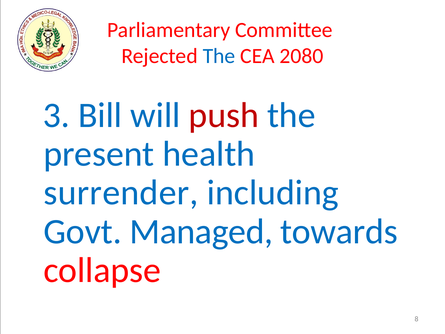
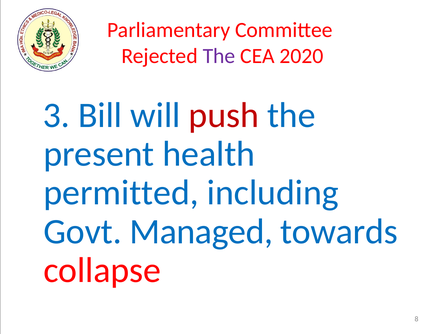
The at (219, 56) colour: blue -> purple
2080: 2080 -> 2020
surrender: surrender -> permitted
